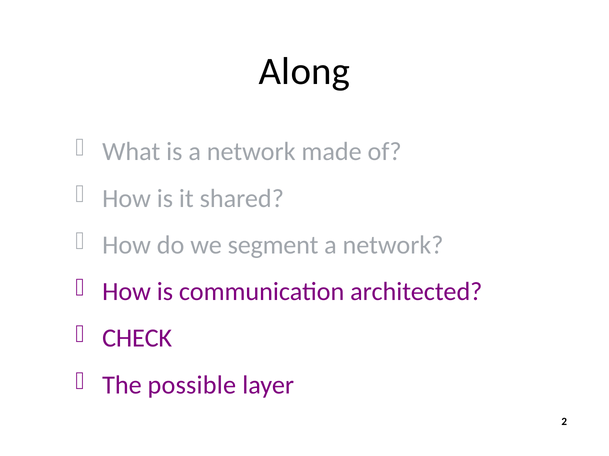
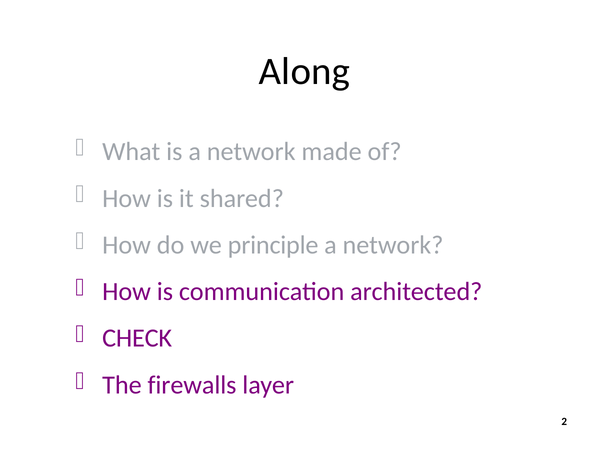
segment: segment -> principle
possible: possible -> firewalls
